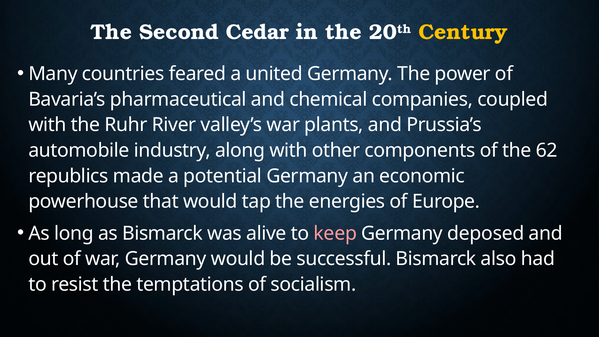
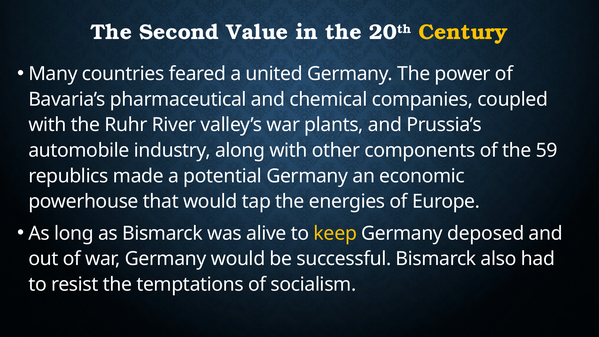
Cedar: Cedar -> Value
62: 62 -> 59
keep colour: pink -> yellow
